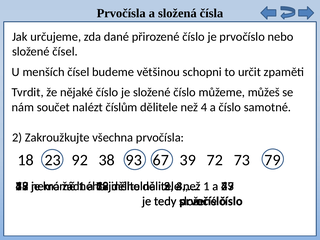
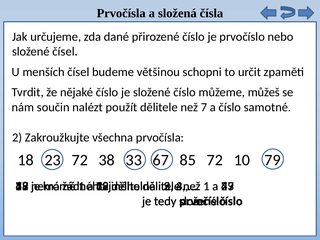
součet: součet -> součin
číslům: číslům -> použít
než 4: 4 -> 7
23 92: 92 -> 72
93: 93 -> 33
39: 39 -> 85
73: 73 -> 10
